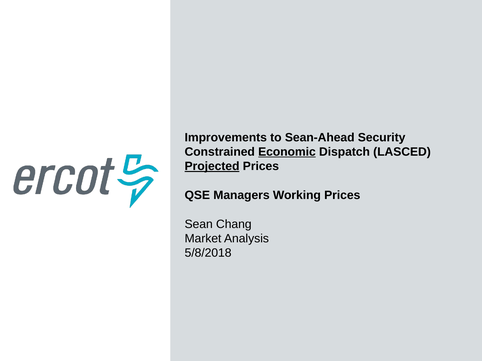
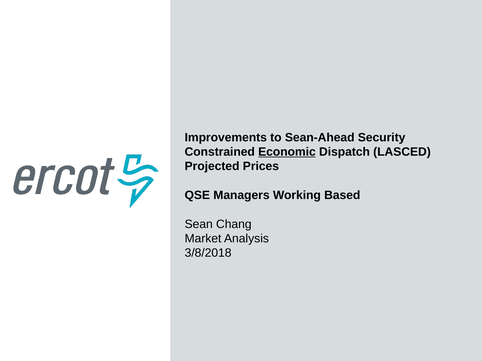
Projected underline: present -> none
Working Prices: Prices -> Based
5/8/2018: 5/8/2018 -> 3/8/2018
